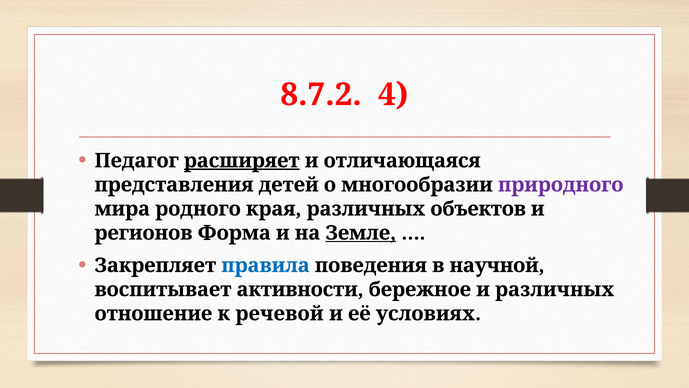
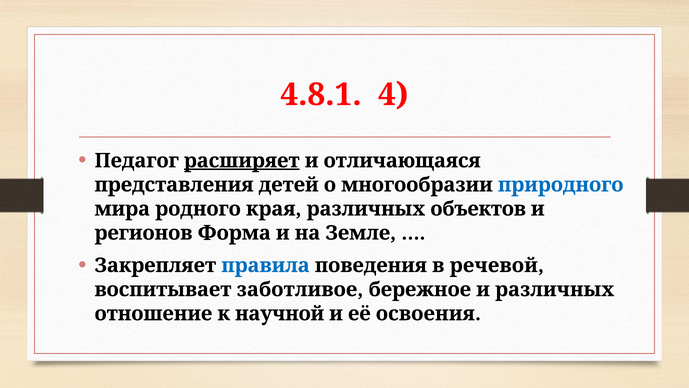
8.7.2: 8.7.2 -> 4.8.1
природного colour: purple -> blue
Земле underline: present -> none
научной: научной -> речевой
активности: активности -> заботливое
речевой: речевой -> научной
условиях: условиях -> освоения
